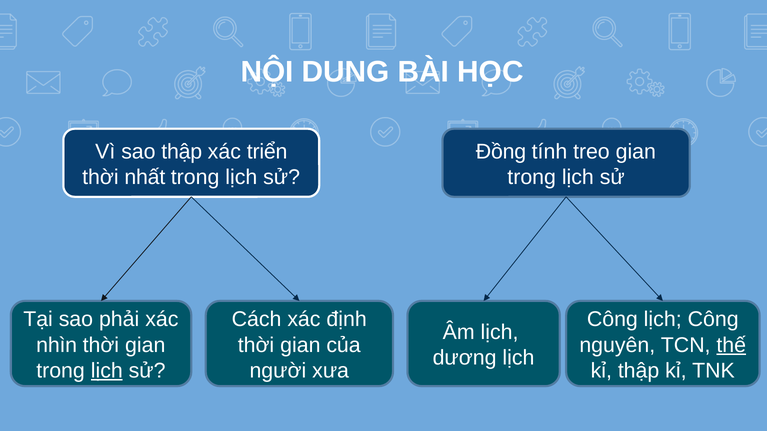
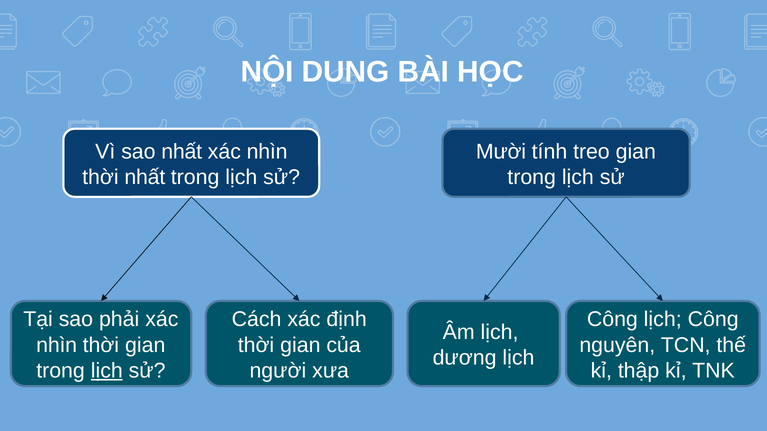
sao thập: thập -> nhất
triển at (267, 152): triển -> nhìn
Đồng: Đồng -> Mười
thế underline: present -> none
